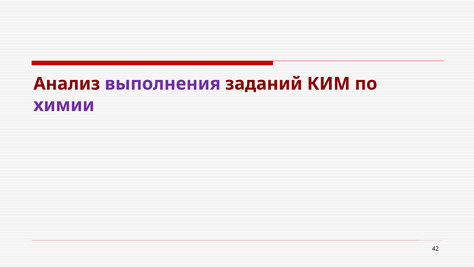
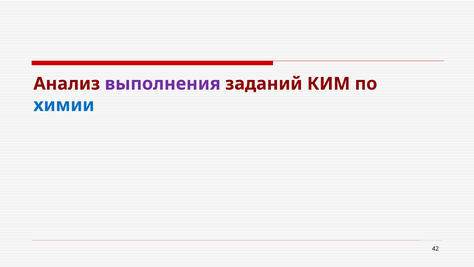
химии colour: purple -> blue
